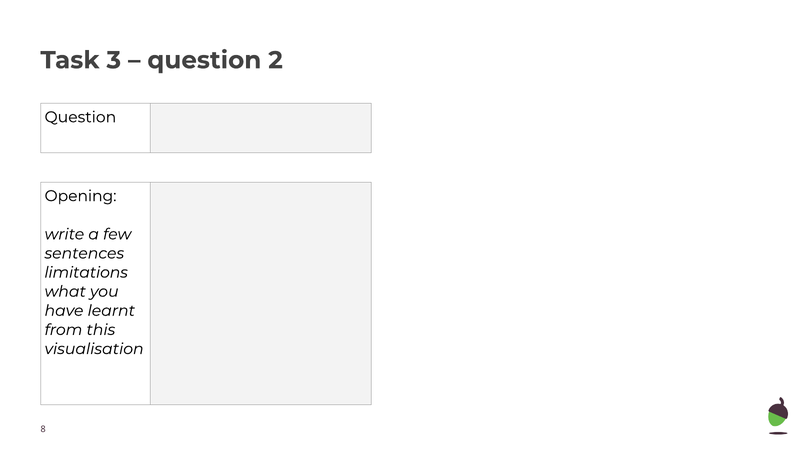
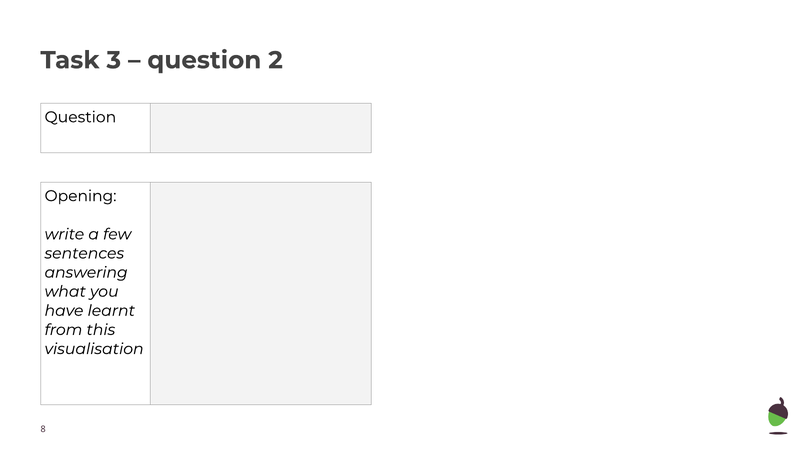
limitations: limitations -> answering
